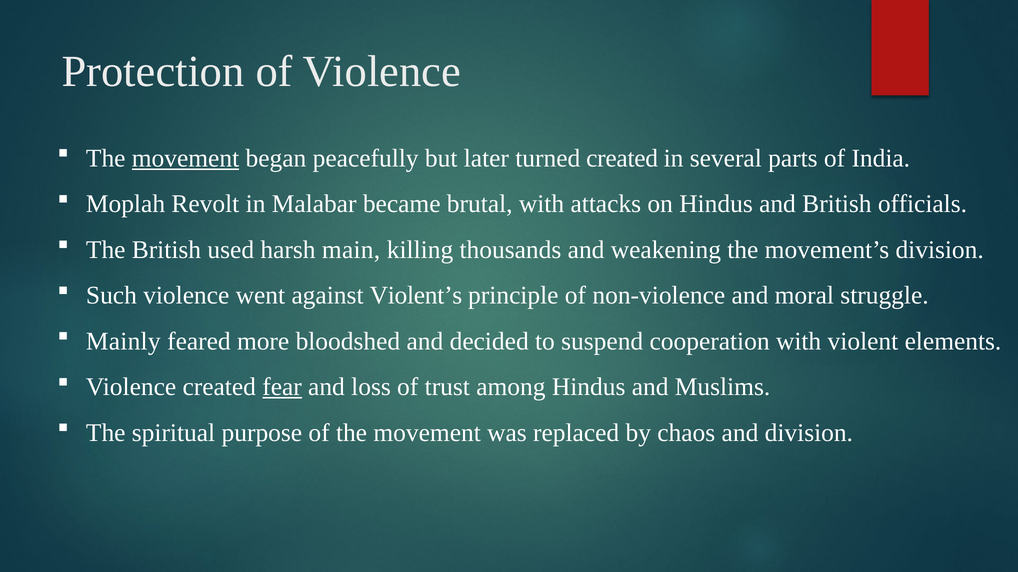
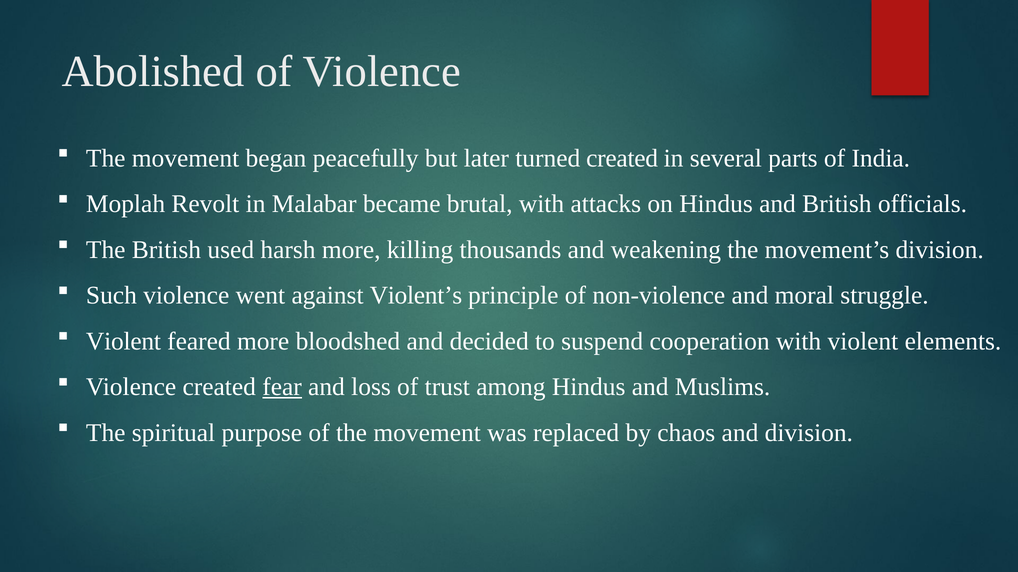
Protection: Protection -> Abolished
movement at (185, 158) underline: present -> none
harsh main: main -> more
Mainly at (123, 342): Mainly -> Violent
